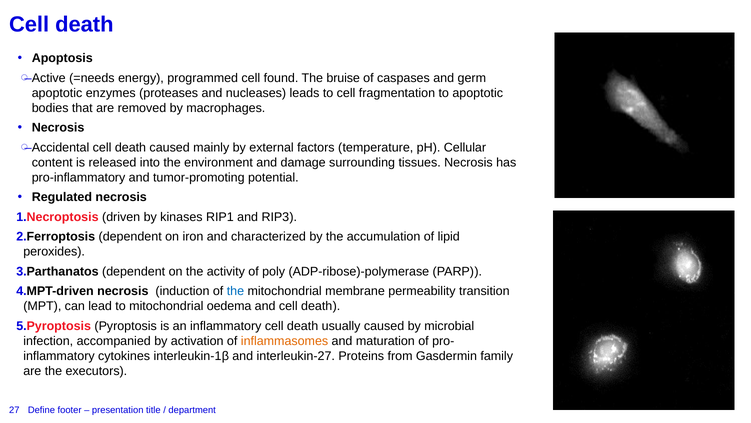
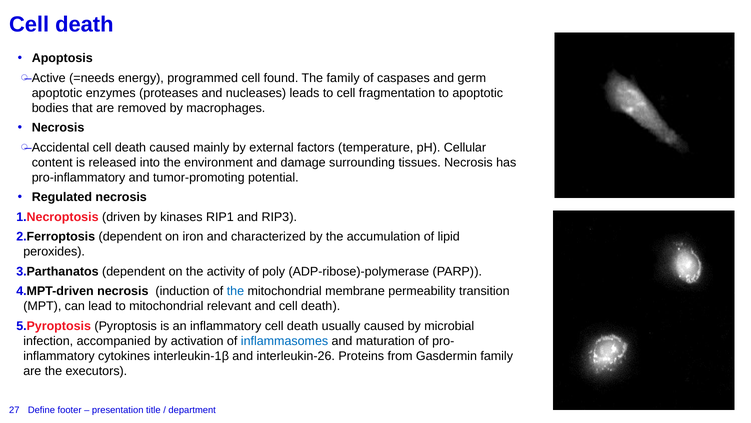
The bruise: bruise -> family
oedema: oedema -> relevant
inflammasomes colour: orange -> blue
interleukin-27: interleukin-27 -> interleukin-26
